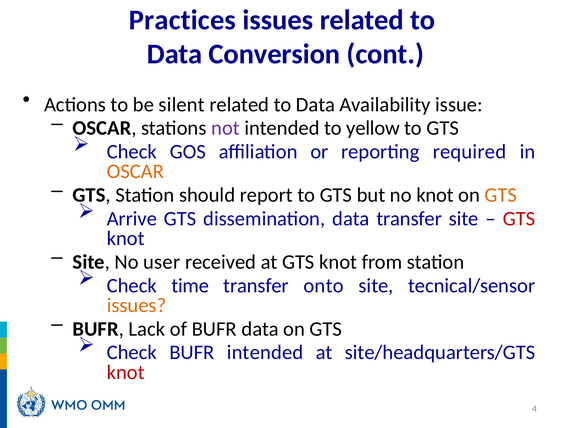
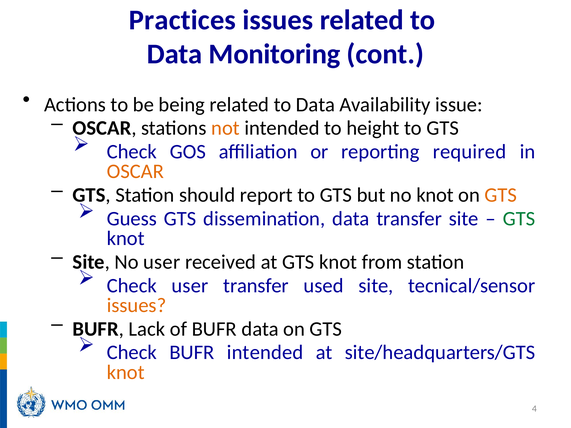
Conversion: Conversion -> Monitoring
silent: silent -> being
not colour: purple -> orange
yellow: yellow -> height
Arrive: Arrive -> Guess
GTS at (519, 219) colour: red -> green
Check time: time -> user
onto: onto -> used
knot at (126, 372) colour: red -> orange
